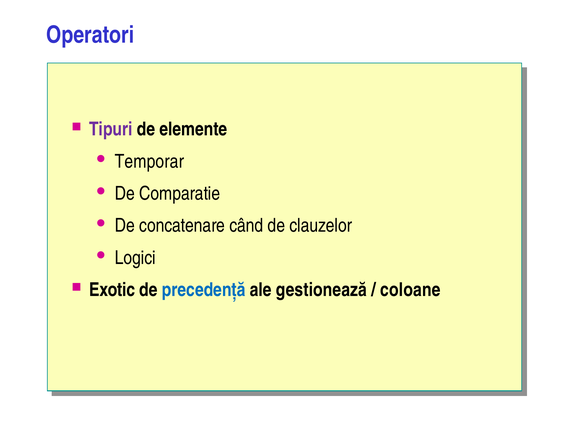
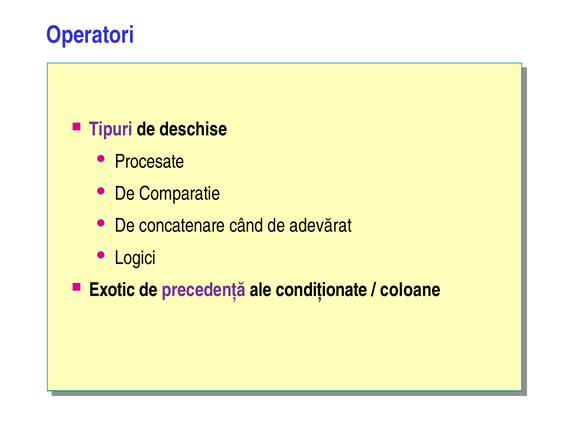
elemente: elemente -> deschise
Temporar: Temporar -> Procesate
clauzelor: clauzelor -> adevărat
precedență colour: blue -> purple
gestionează: gestionează -> condiționate
